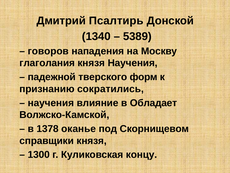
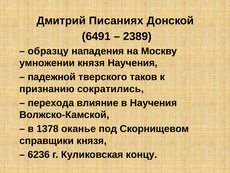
Псалтирь: Псалтирь -> Писаниях
1340: 1340 -> 6491
5389: 5389 -> 2389
говоров: говоров -> образцу
глаголания: глаголания -> умножении
форм: форм -> таков
научения at (51, 103): научения -> перехода
в Обладает: Обладает -> Научения
1300: 1300 -> 6236
